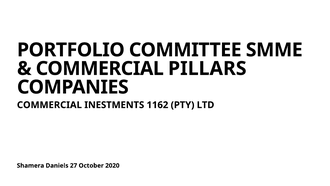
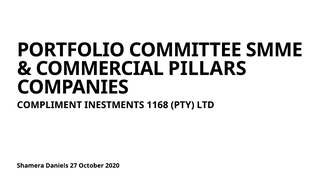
COMMERCIAL at (49, 105): COMMERCIAL -> COMPLIMENT
1162: 1162 -> 1168
